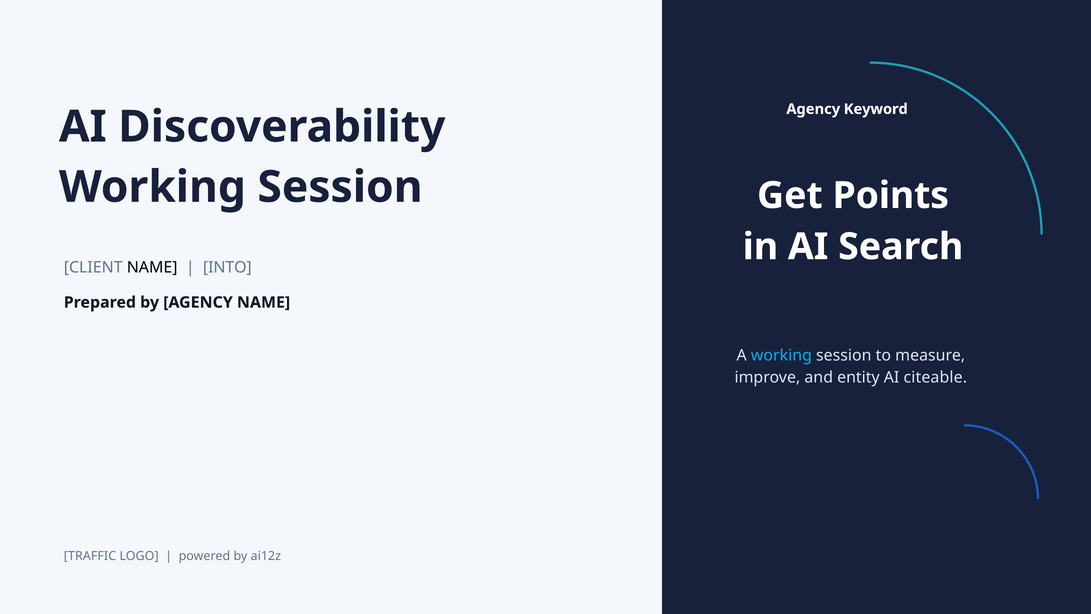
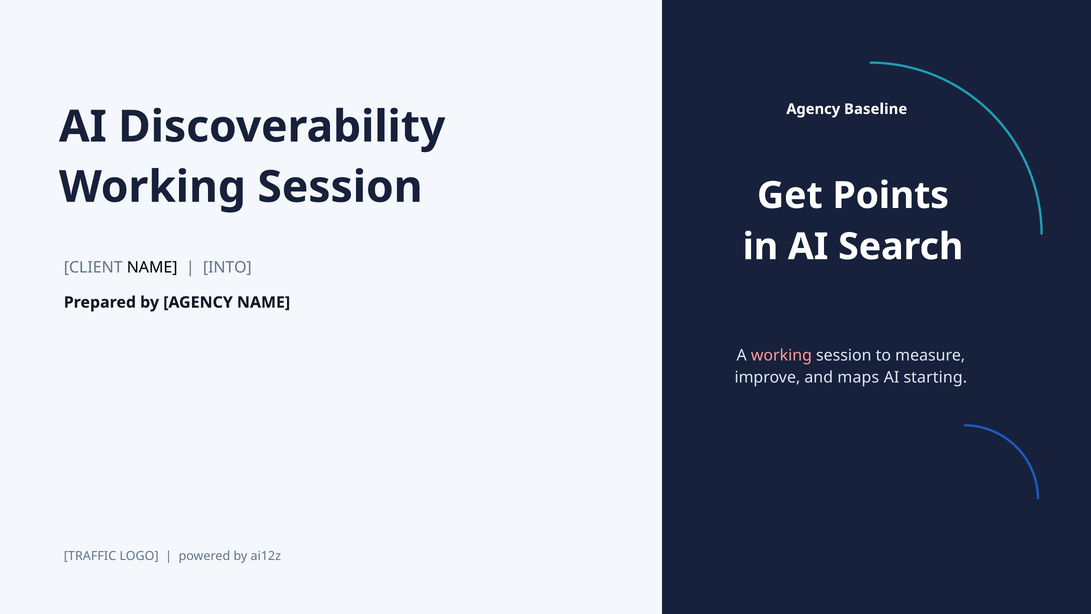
Keyword: Keyword -> Baseline
working at (781, 355) colour: light blue -> pink
entity: entity -> maps
citeable: citeable -> starting
